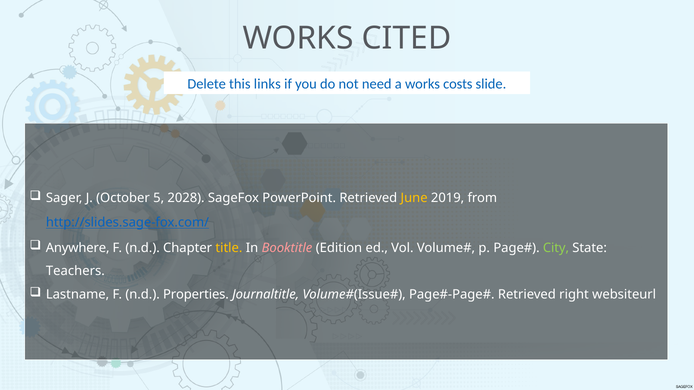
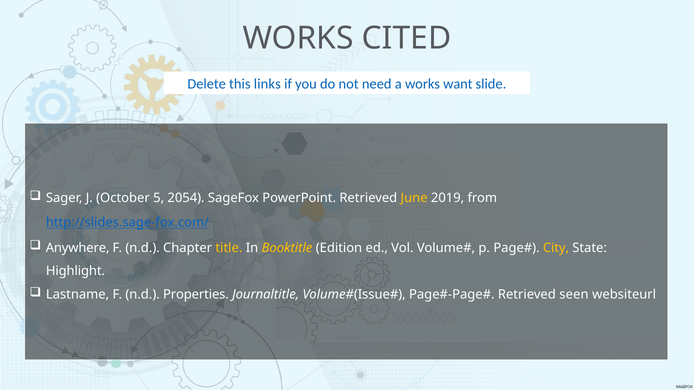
costs: costs -> want
2028: 2028 -> 2054
Booktitle colour: pink -> yellow
City colour: light green -> yellow
Teachers: Teachers -> Highlight
right: right -> seen
